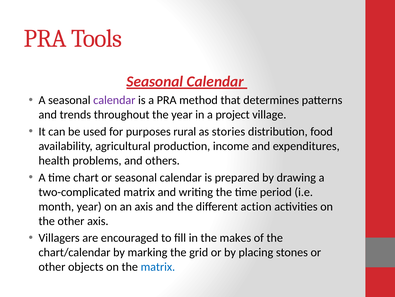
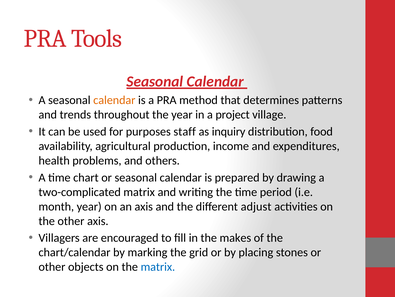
calendar at (114, 100) colour: purple -> orange
rural: rural -> staff
stories: stories -> inquiry
action: action -> adjust
